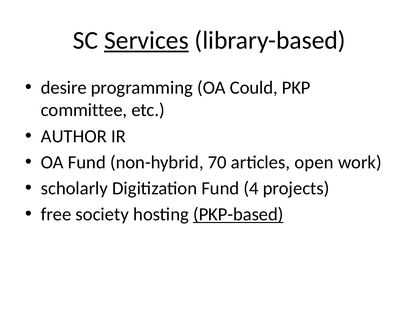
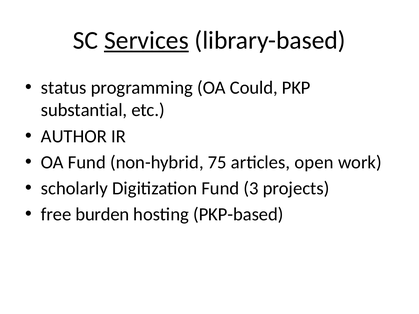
desire: desire -> status
committee: committee -> substantial
70: 70 -> 75
4: 4 -> 3
society: society -> burden
PKP-based underline: present -> none
